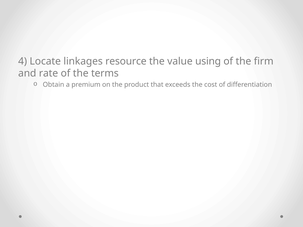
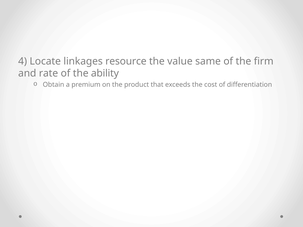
using: using -> same
terms: terms -> ability
